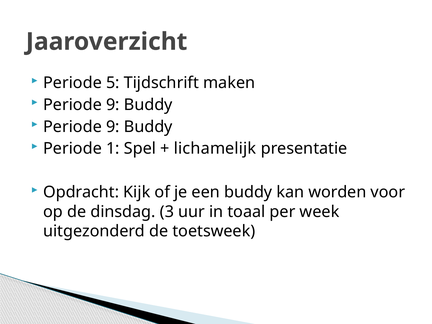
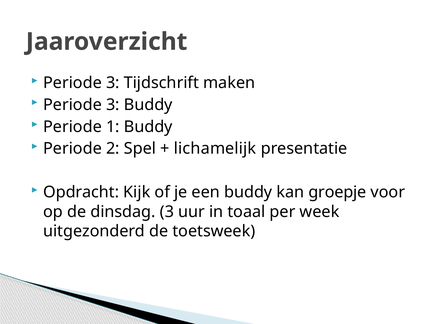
5 at (113, 83): 5 -> 3
9 at (113, 105): 9 -> 3
9 at (113, 127): 9 -> 1
1: 1 -> 2
worden: worden -> groepje
